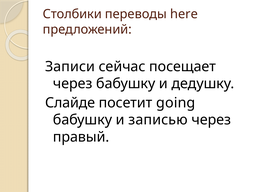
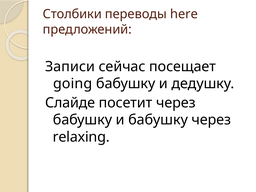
через at (73, 84): через -> going
посетит going: going -> через
и записью: записью -> бабушку
правый: правый -> relaxing
